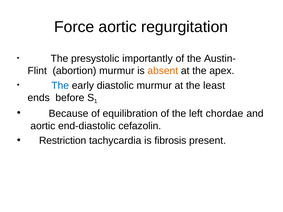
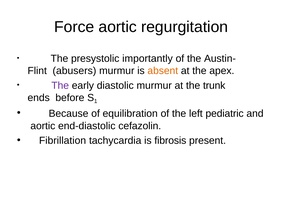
abortion: abortion -> abusers
The at (60, 86) colour: blue -> purple
least: least -> trunk
chordae: chordae -> pediatric
Restriction: Restriction -> Fibrillation
